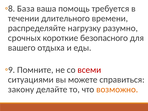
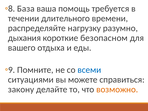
срочных: срочных -> дыхания
безопасного: безопасного -> безопасном
всеми colour: red -> blue
